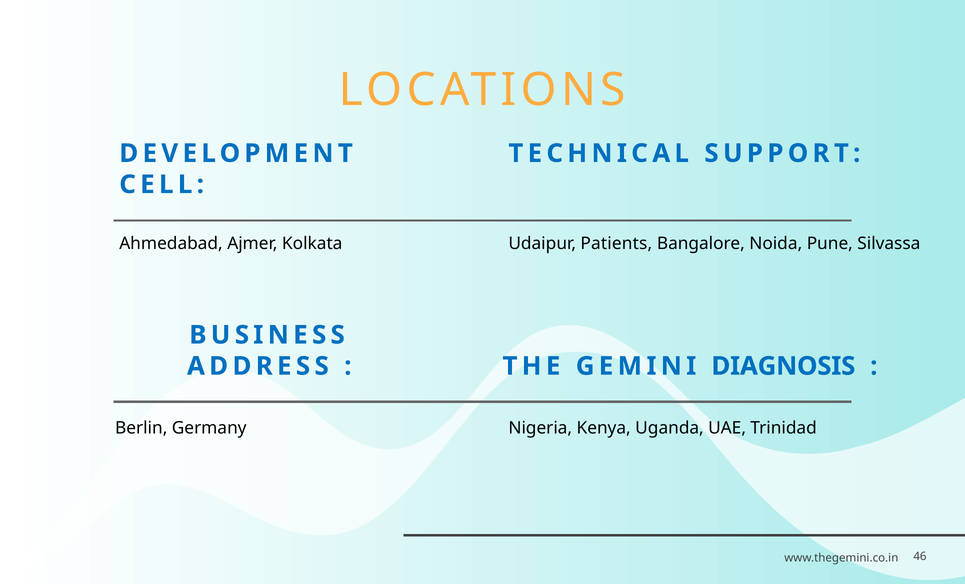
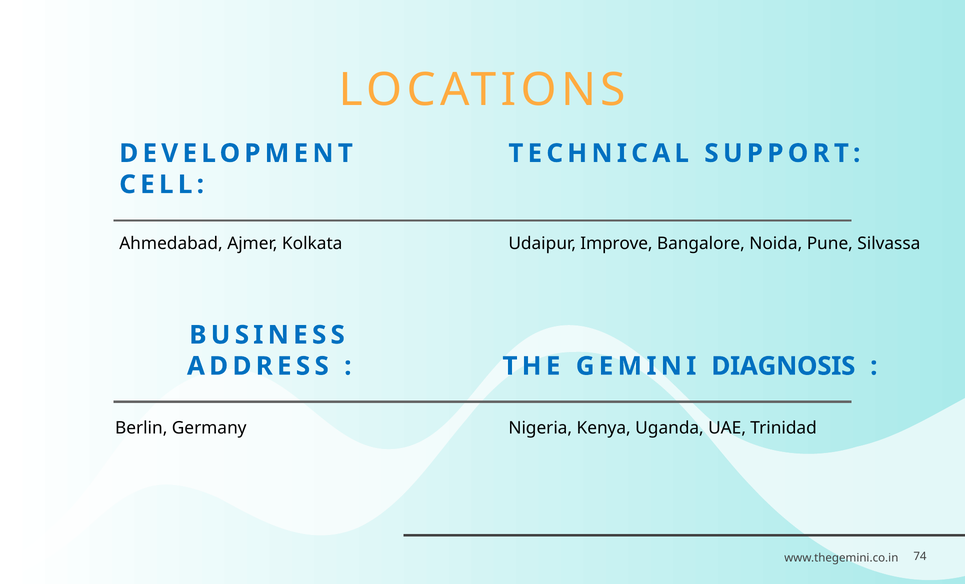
Patients: Patients -> Improve
46: 46 -> 74
